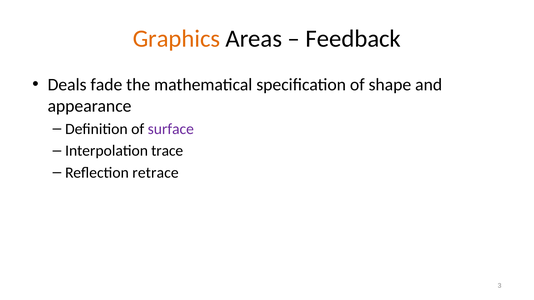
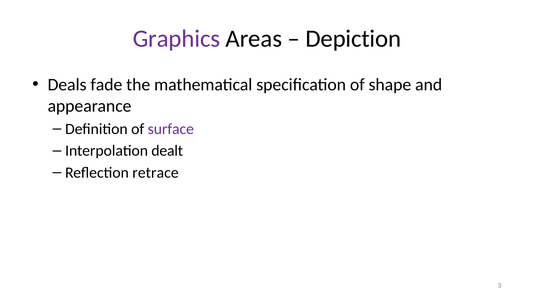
Graphics colour: orange -> purple
Feedback: Feedback -> Depiction
trace: trace -> dealt
